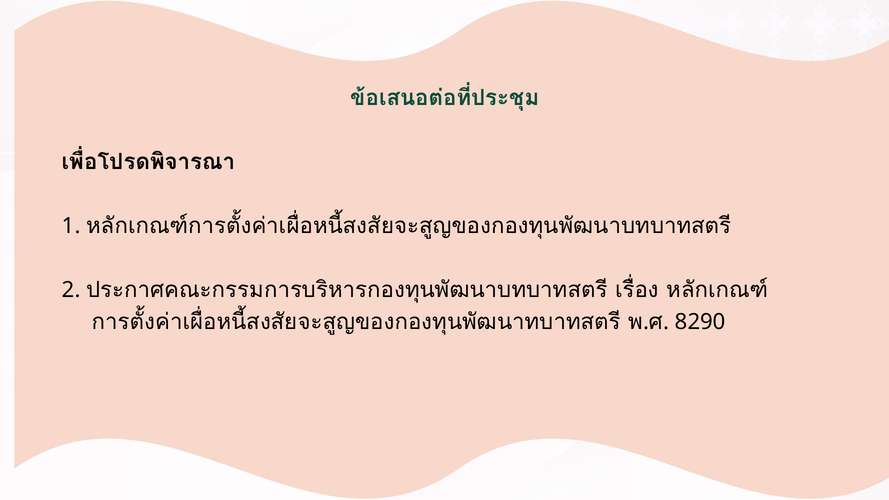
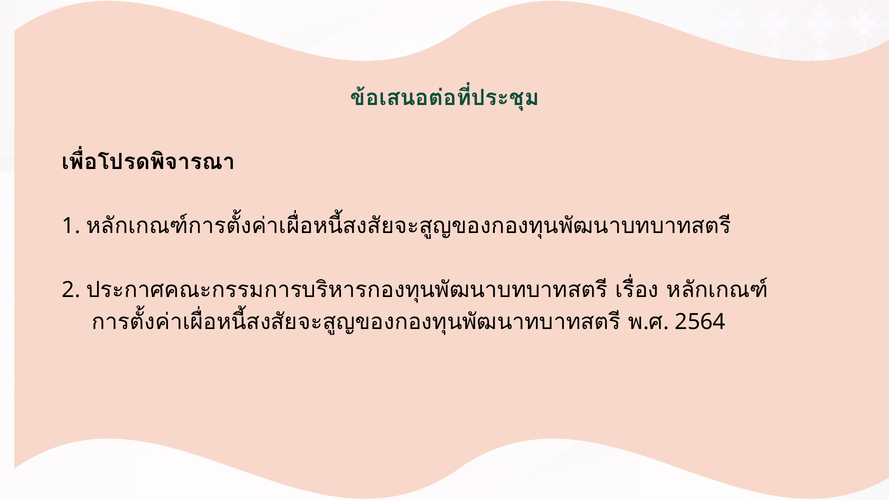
8290: 8290 -> 2564
